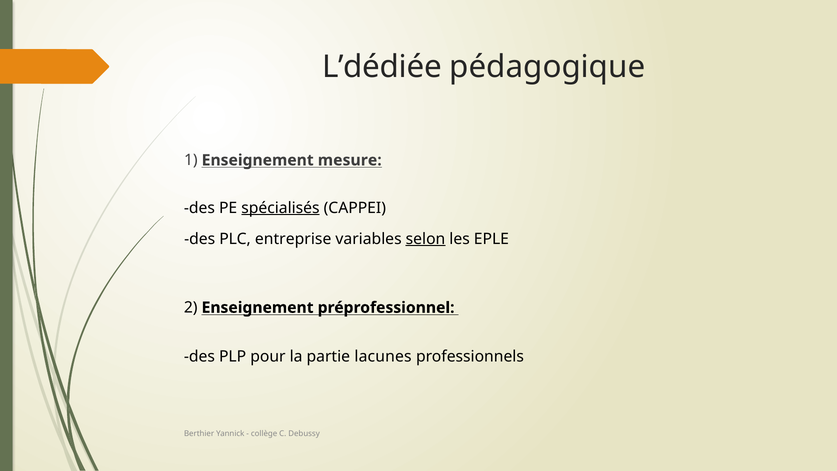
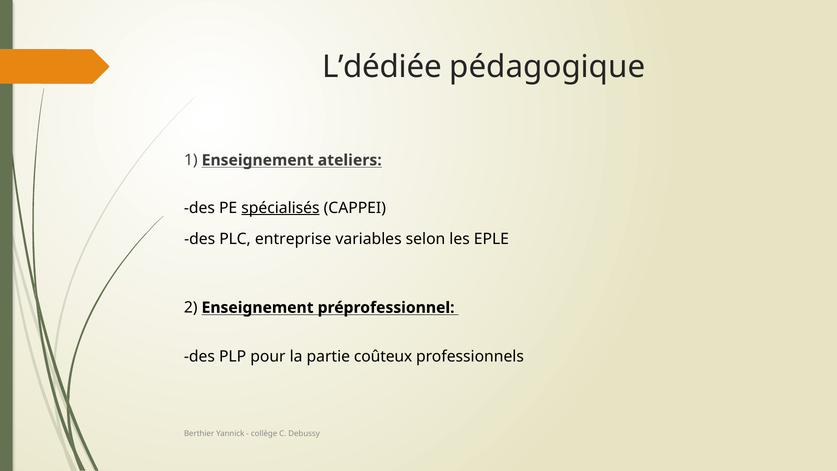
mesure: mesure -> ateliers
selon underline: present -> none
lacunes: lacunes -> coûteux
